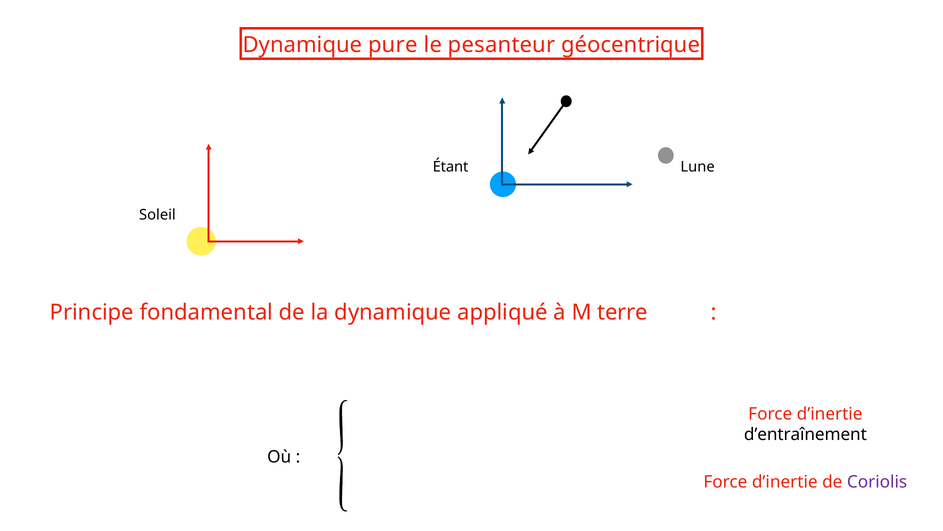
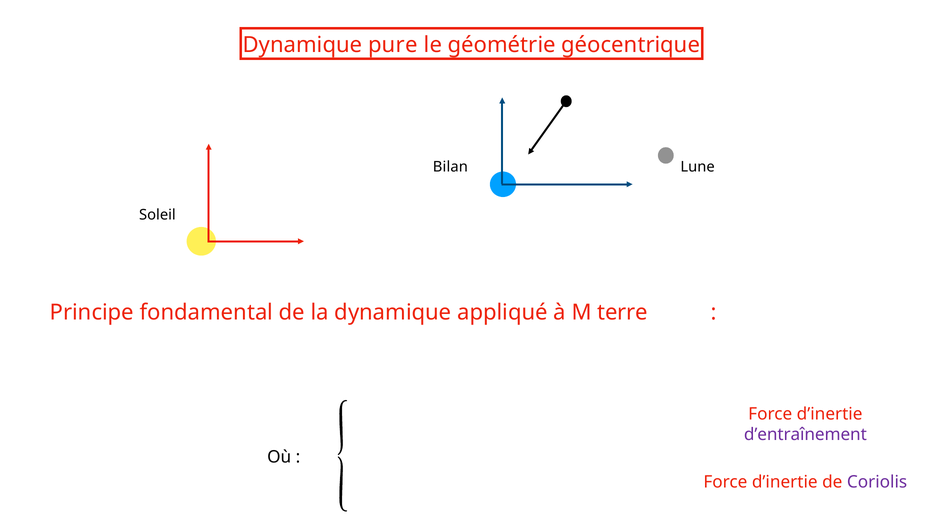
pesanteur: pesanteur -> géométrie
Étant: Étant -> Bilan
d’entraînement colour: black -> purple
